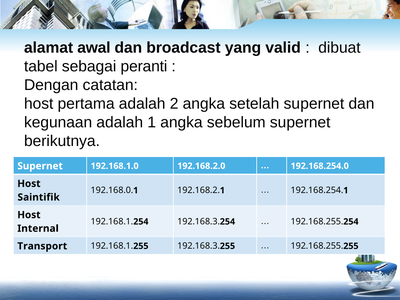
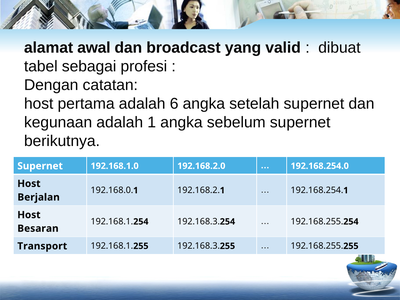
peranti: peranti -> profesi
2: 2 -> 6
Saintifik: Saintifik -> Berjalan
Internal: Internal -> Besaran
